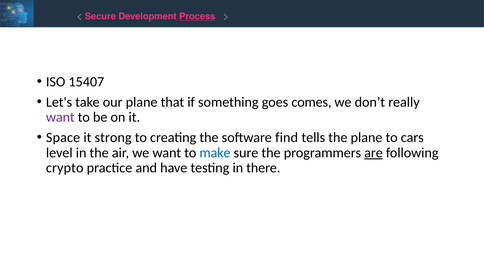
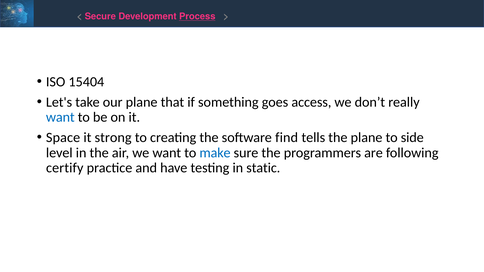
15407: 15407 -> 15404
comes: comes -> access
want at (60, 117) colour: purple -> blue
cars: cars -> side
are underline: present -> none
crypto: crypto -> certify
there: there -> static
